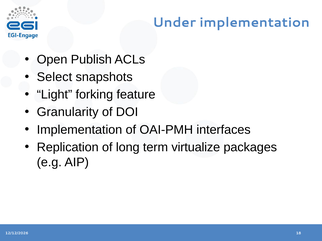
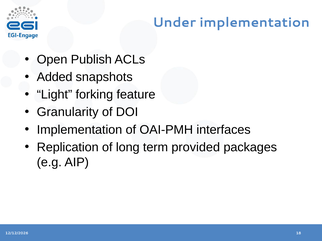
Select: Select -> Added
virtualize: virtualize -> provided
